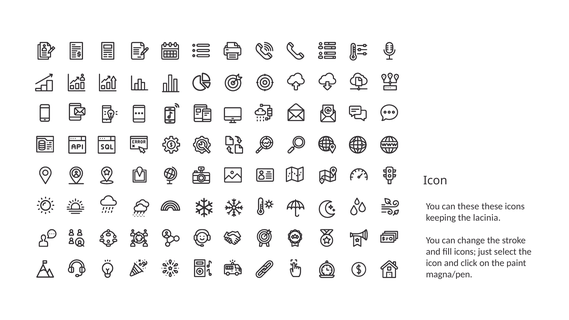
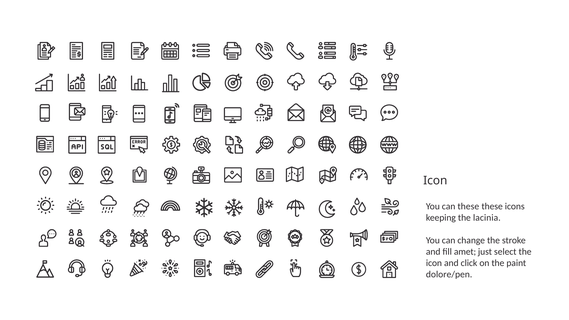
fill icons: icons -> amet
magna/pen: magna/pen -> dolore/pen
